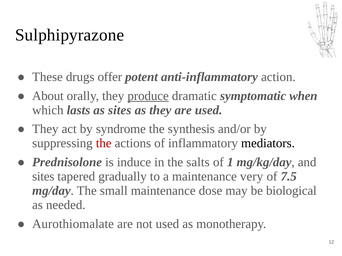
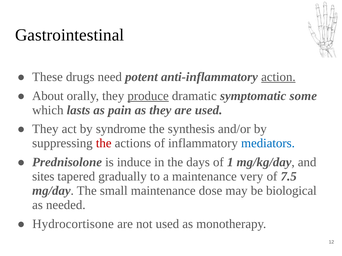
Sulphipyrazone: Sulphipyrazone -> Gastrointestinal
offer: offer -> need
action underline: none -> present
when: when -> some
as sites: sites -> pain
mediators colour: black -> blue
salts: salts -> days
Aurothiomalate: Aurothiomalate -> Hydrocortisone
